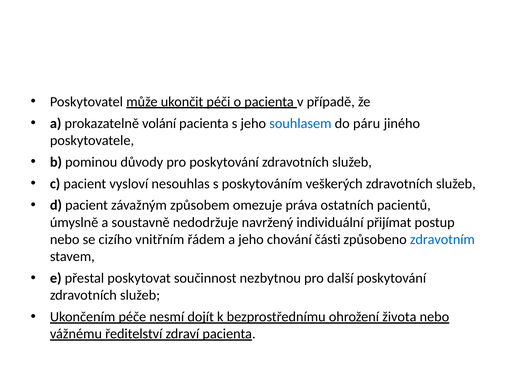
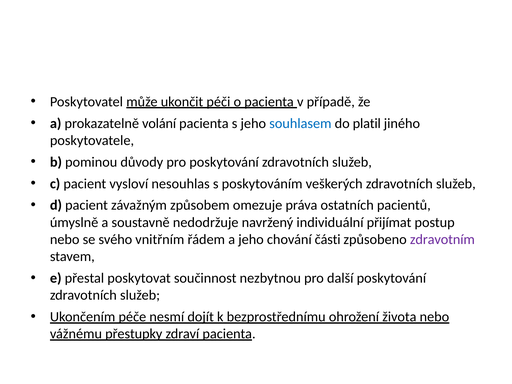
páru: páru -> platil
cizího: cizího -> svého
zdravotním colour: blue -> purple
ředitelství: ředitelství -> přestupky
